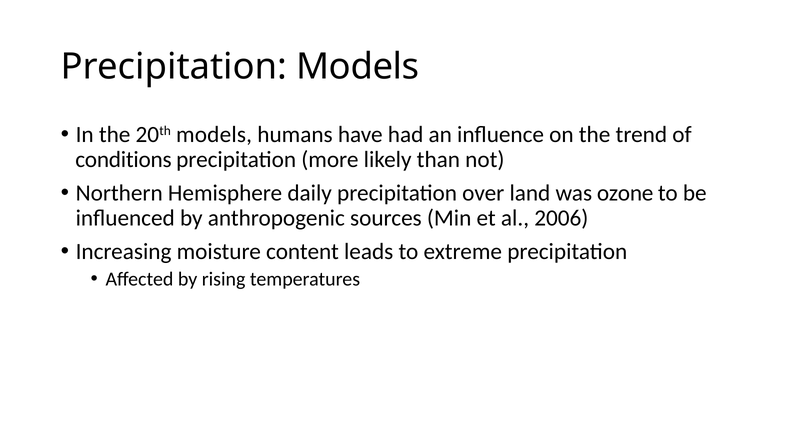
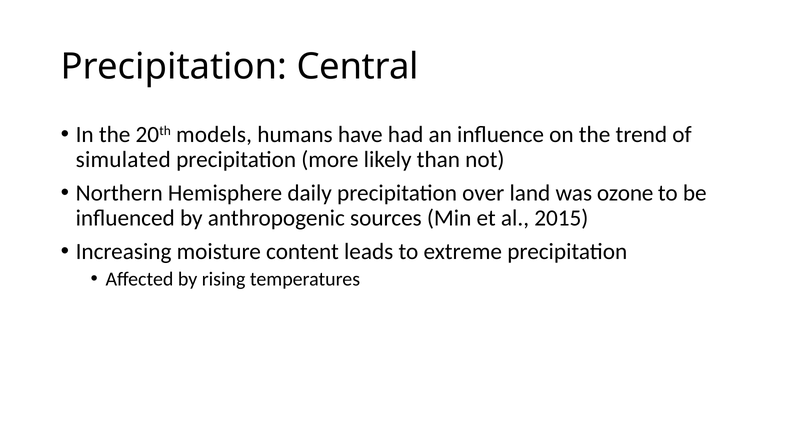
Precipitation Models: Models -> Central
conditions: conditions -> simulated
2006: 2006 -> 2015
